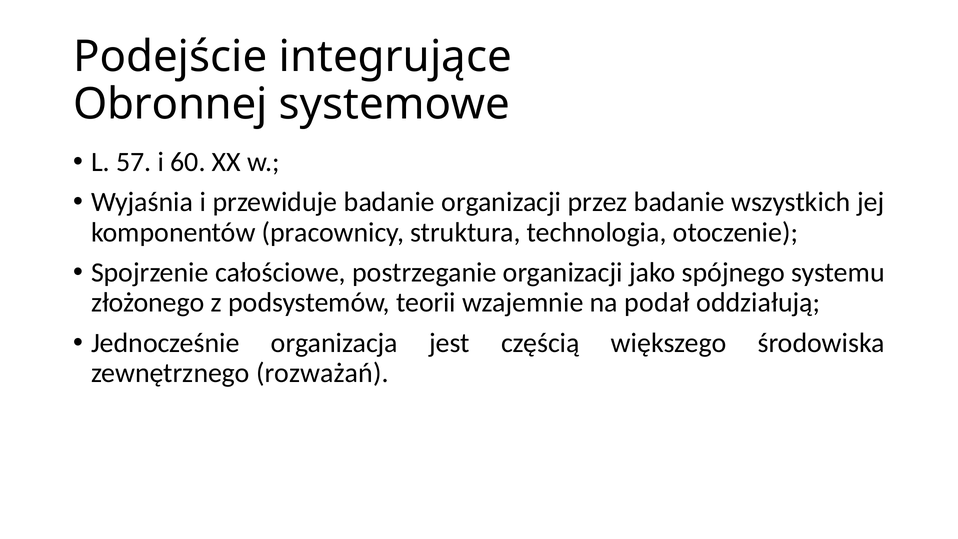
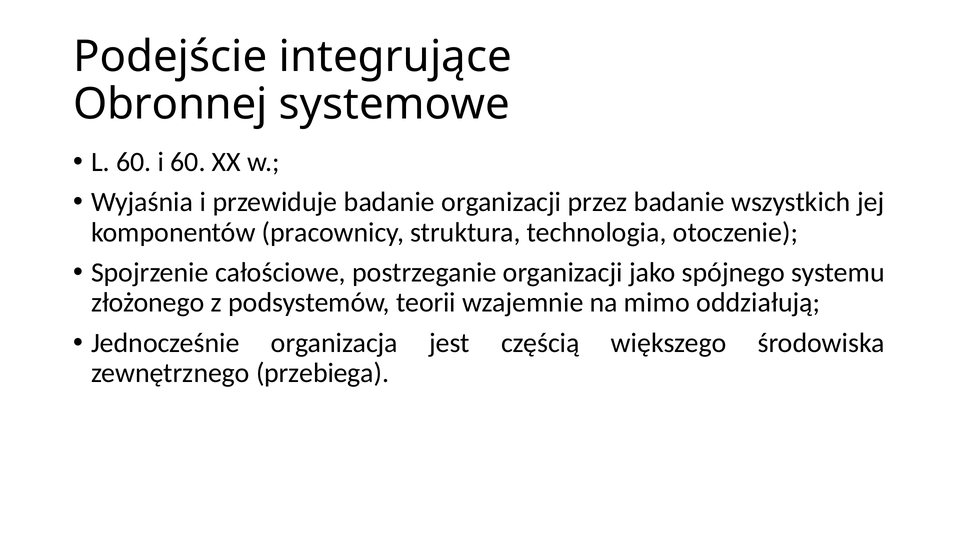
L 57: 57 -> 60
podał: podał -> mimo
rozważań: rozważań -> przebiega
